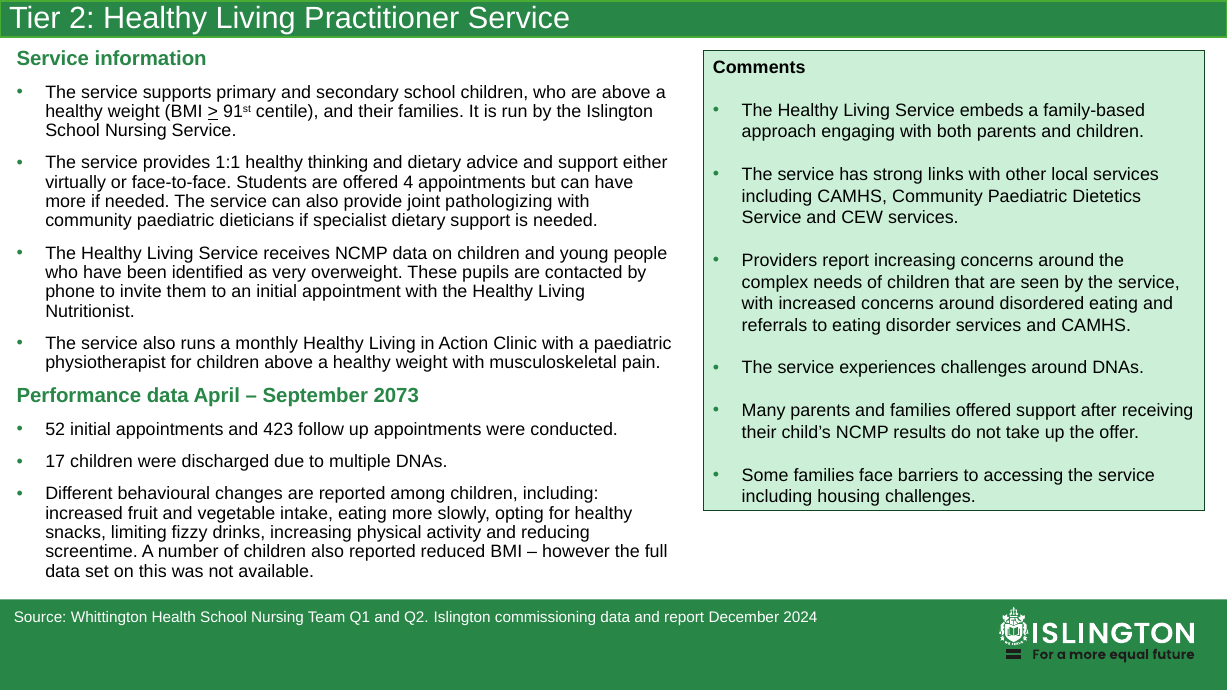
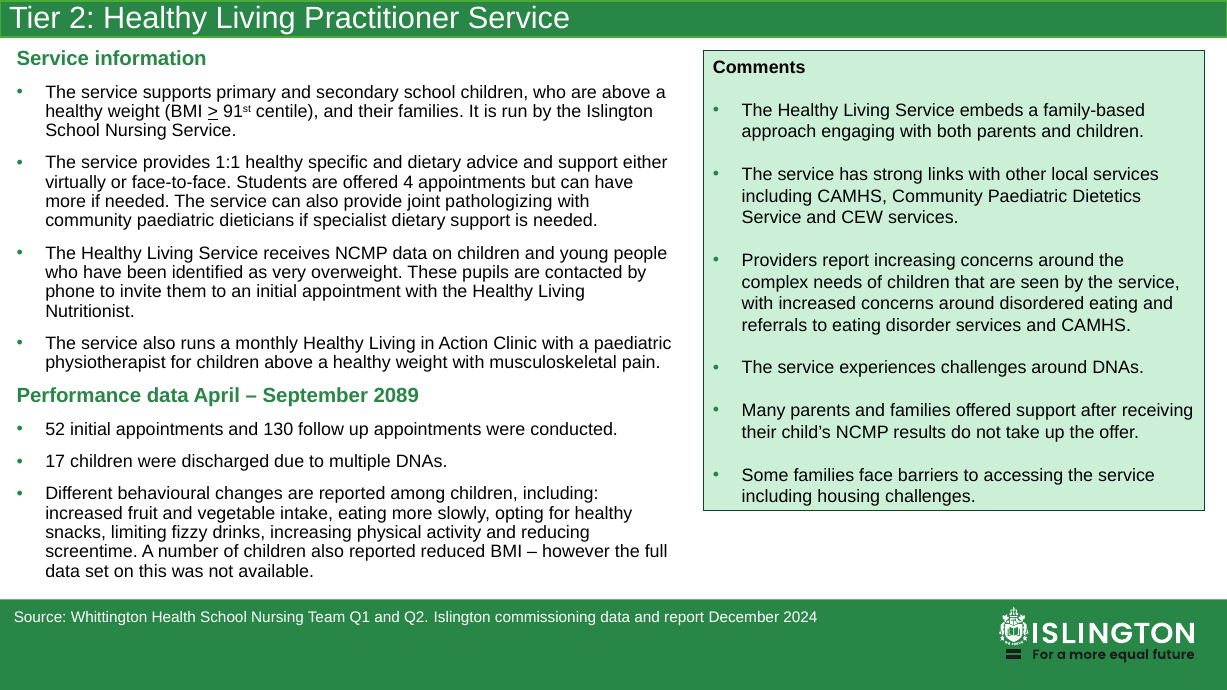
thinking: thinking -> specific
2073: 2073 -> 2089
423: 423 -> 130
